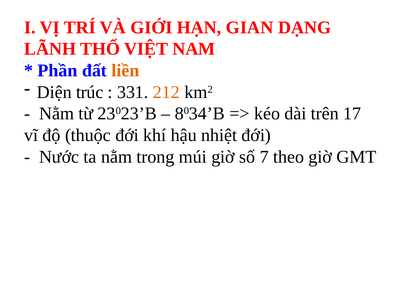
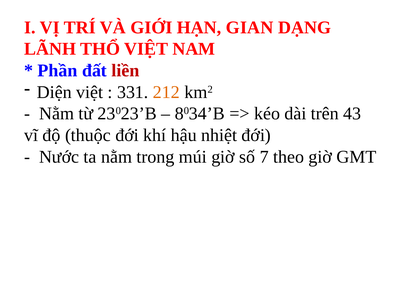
liền colour: orange -> red
Diện trúc: trúc -> việt
17: 17 -> 43
